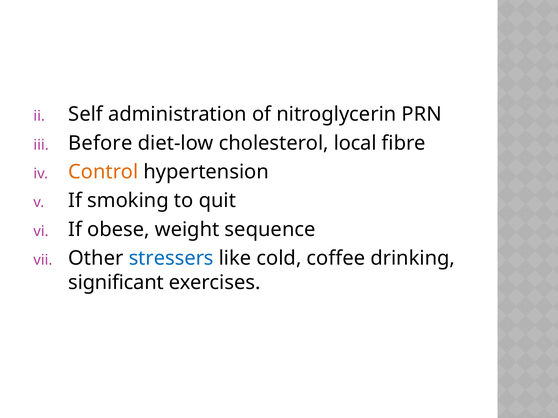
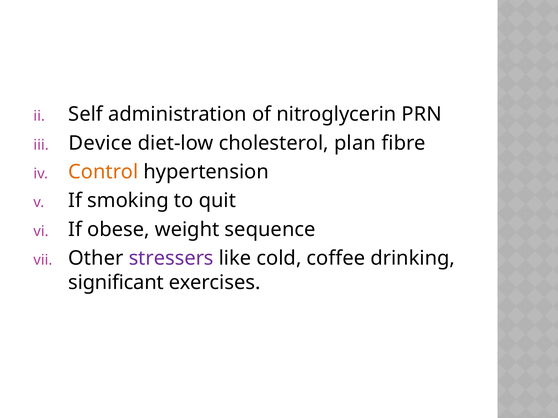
Before: Before -> Device
local: local -> plan
stressers colour: blue -> purple
